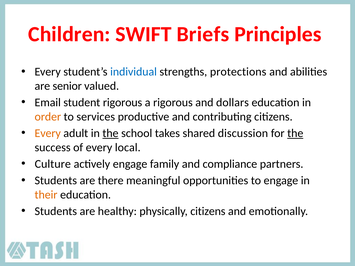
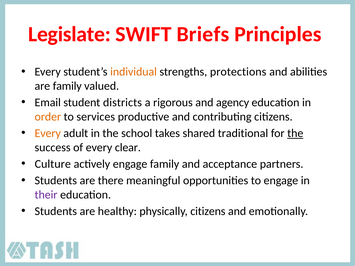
Children: Children -> Legislate
individual colour: blue -> orange
are senior: senior -> family
student rigorous: rigorous -> districts
dollars: dollars -> agency
the at (110, 133) underline: present -> none
discussion: discussion -> traditional
local: local -> clear
compliance: compliance -> acceptance
their colour: orange -> purple
